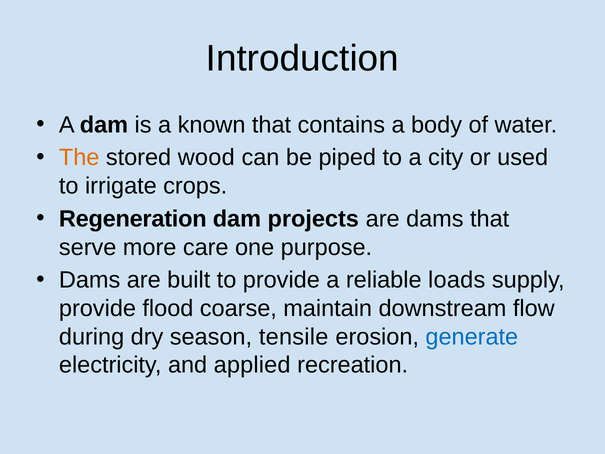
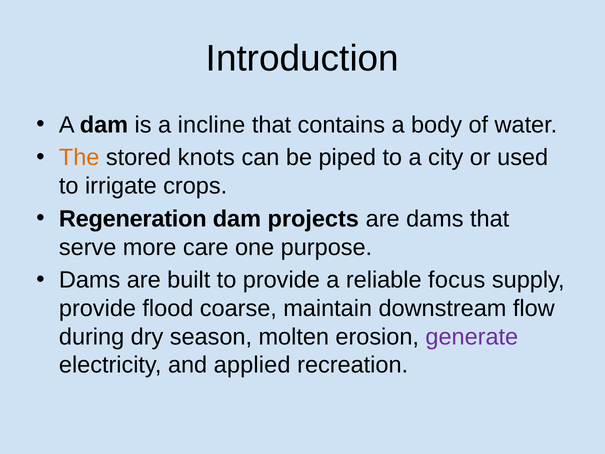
known: known -> incline
wood: wood -> knots
loads: loads -> focus
tensile: tensile -> molten
generate colour: blue -> purple
